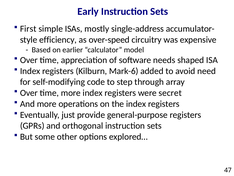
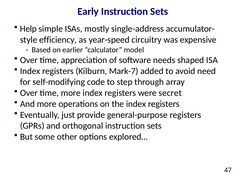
First: First -> Help
over-speed: over-speed -> year-speed
Mark-6: Mark-6 -> Mark-7
